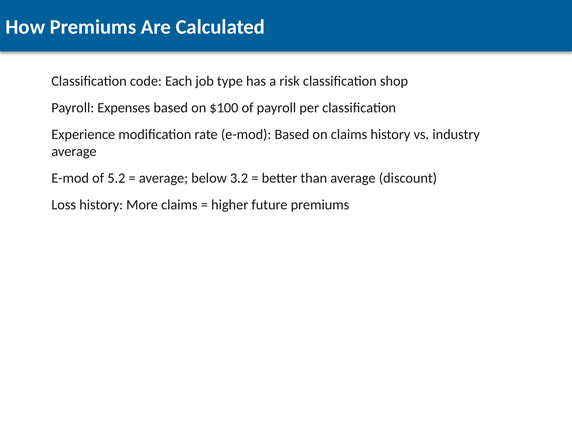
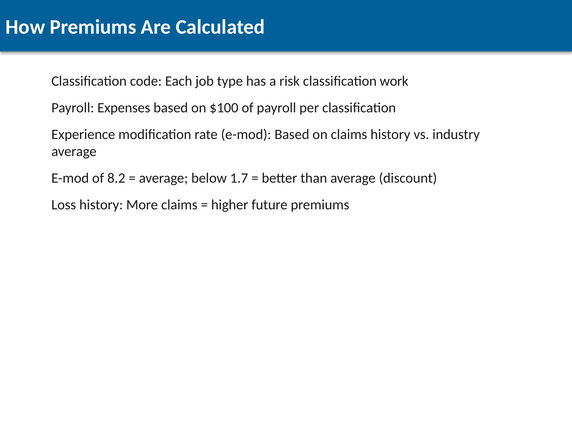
shop: shop -> work
5.2: 5.2 -> 8.2
3.2: 3.2 -> 1.7
